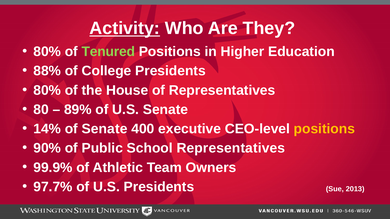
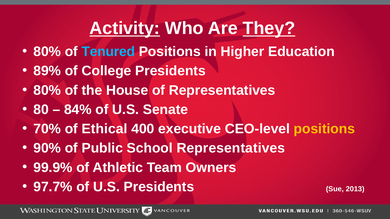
They underline: none -> present
Tenured colour: light green -> light blue
88%: 88% -> 89%
89%: 89% -> 84%
14%: 14% -> 70%
of Senate: Senate -> Ethical
